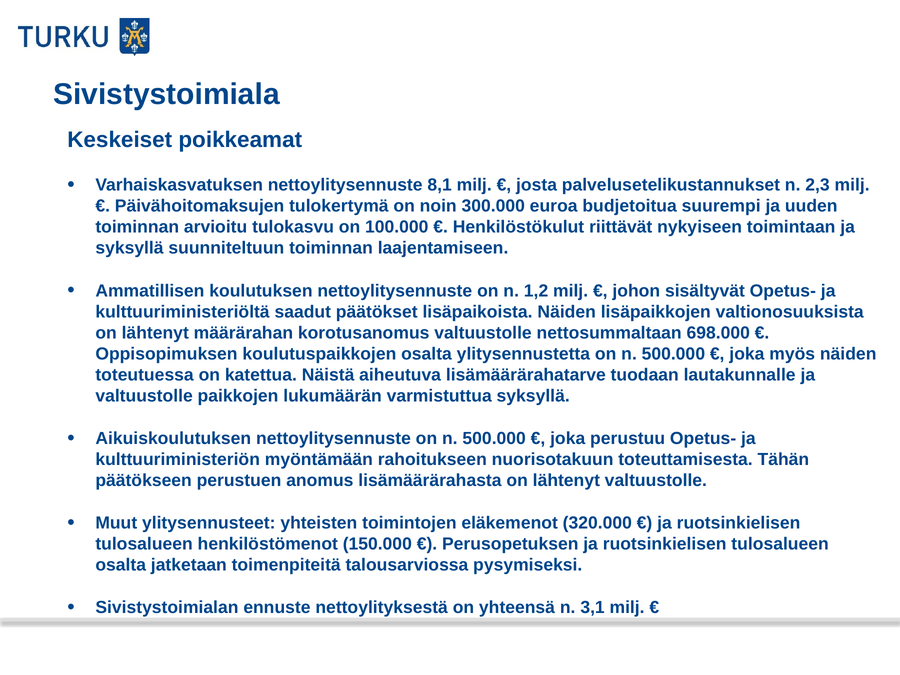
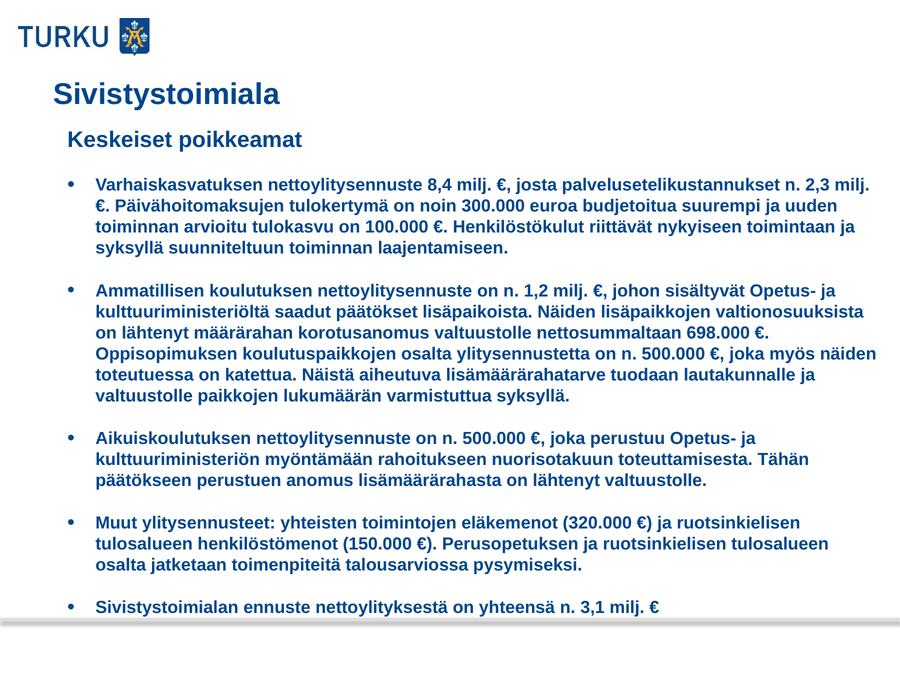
8,1: 8,1 -> 8,4
